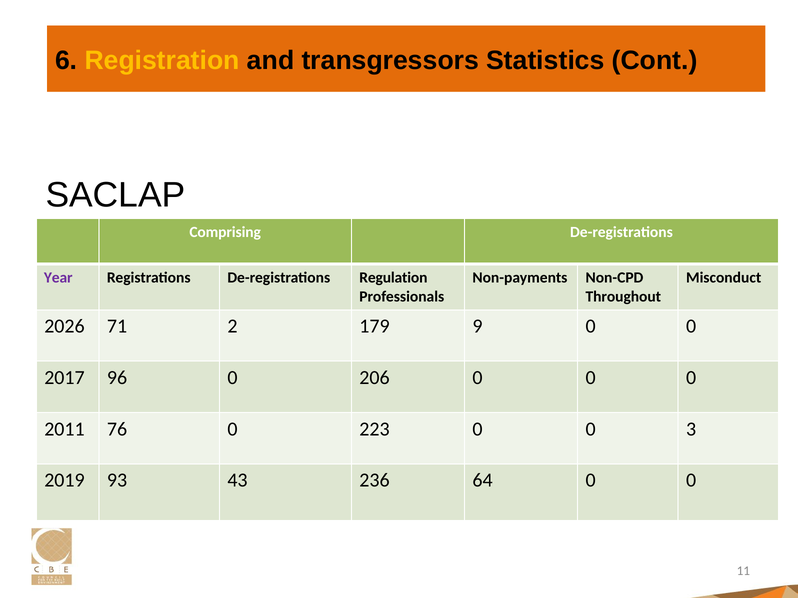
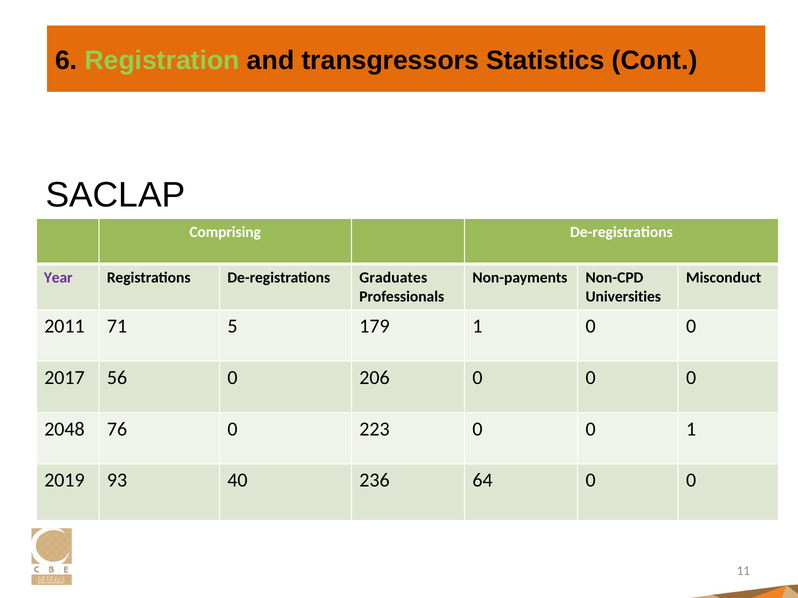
Registration colour: yellow -> light green
Regulation: Regulation -> Graduates
Throughout: Throughout -> Universities
2026: 2026 -> 2011
2: 2 -> 5
179 9: 9 -> 1
96: 96 -> 56
2011: 2011 -> 2048
0 3: 3 -> 1
43: 43 -> 40
